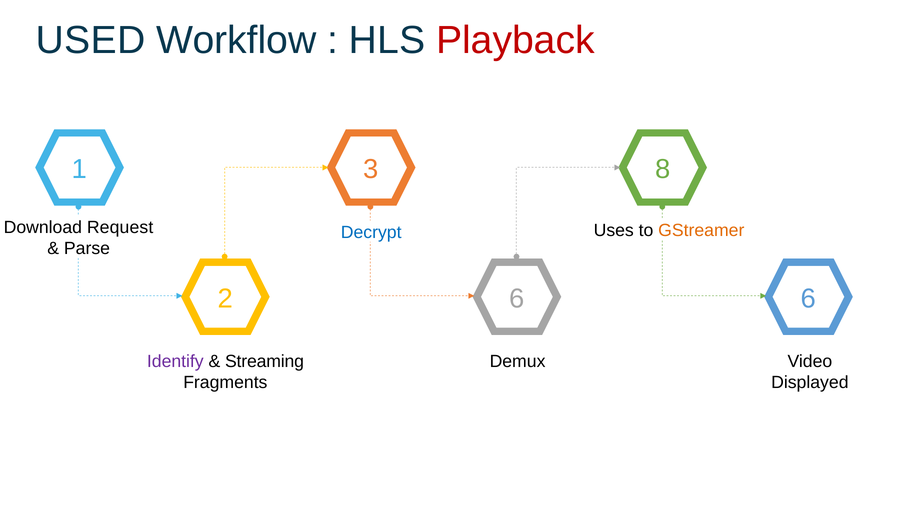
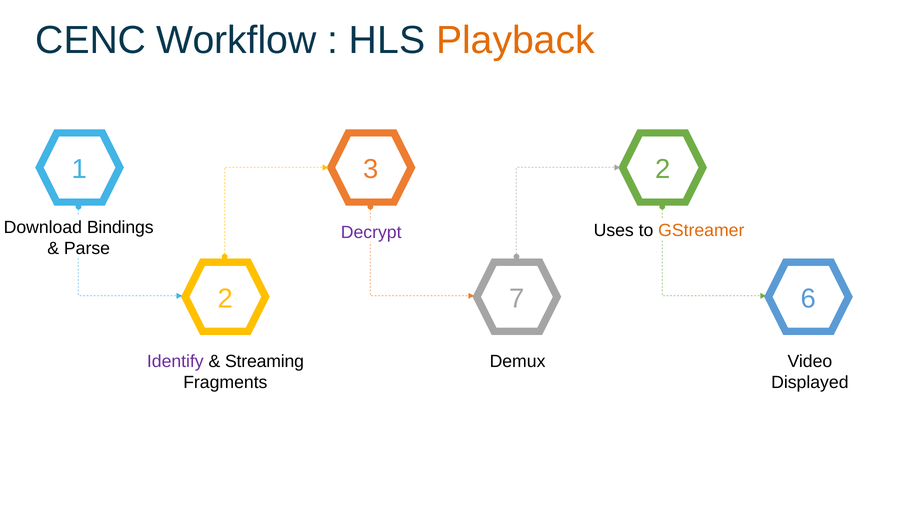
USED: USED -> CENC
Playback colour: red -> orange
3 8: 8 -> 2
Request: Request -> Bindings
Decrypt colour: blue -> purple
2 6: 6 -> 7
